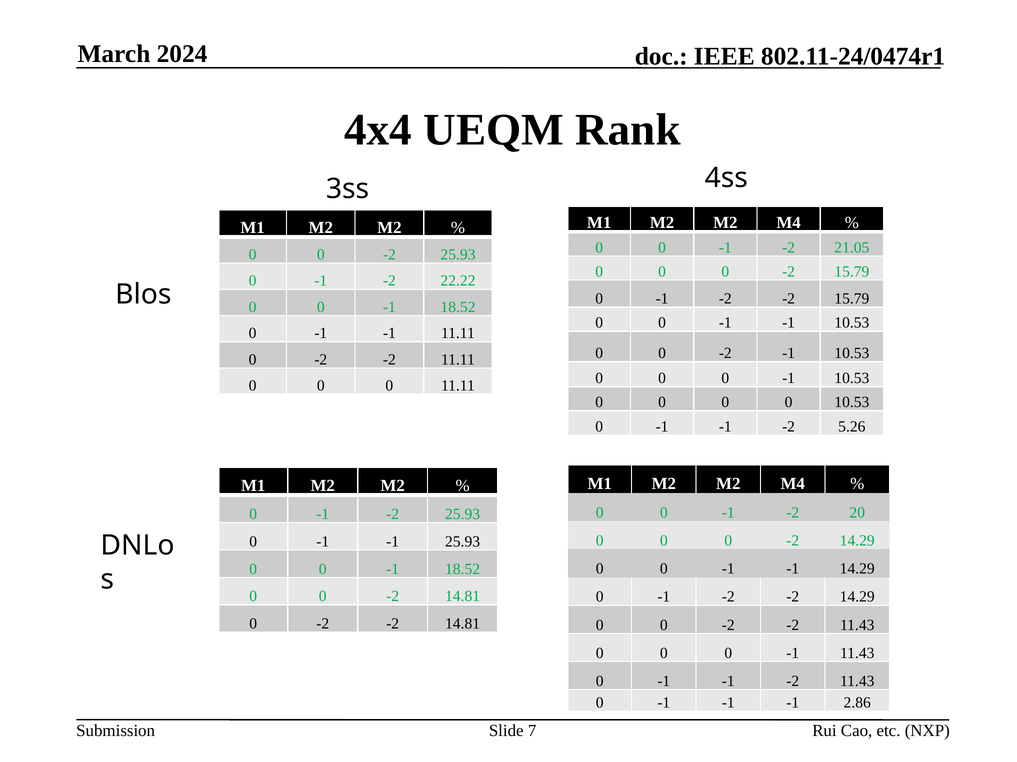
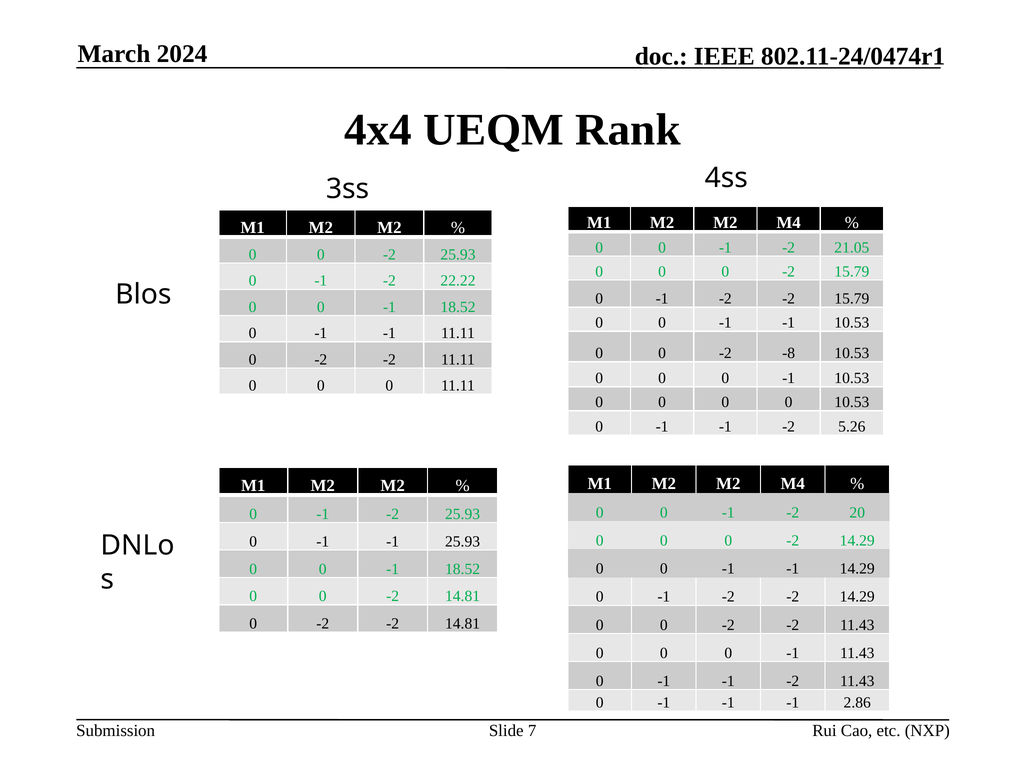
-2 -1: -1 -> -8
